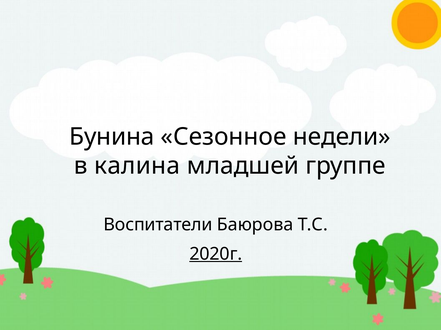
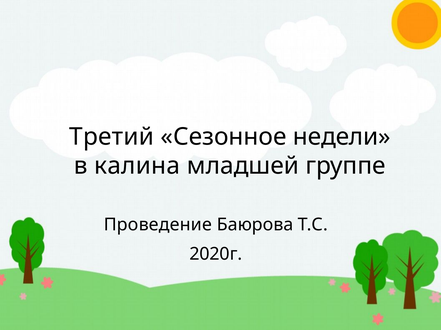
Бунина: Бунина -> Третий
Воспитатели: Воспитатели -> Проведение
2020г underline: present -> none
